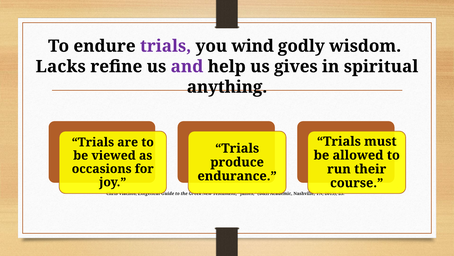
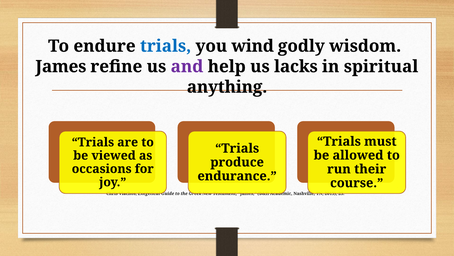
trials at (166, 46) colour: purple -> blue
Lacks at (61, 66): Lacks -> James
gives: gives -> lacks
